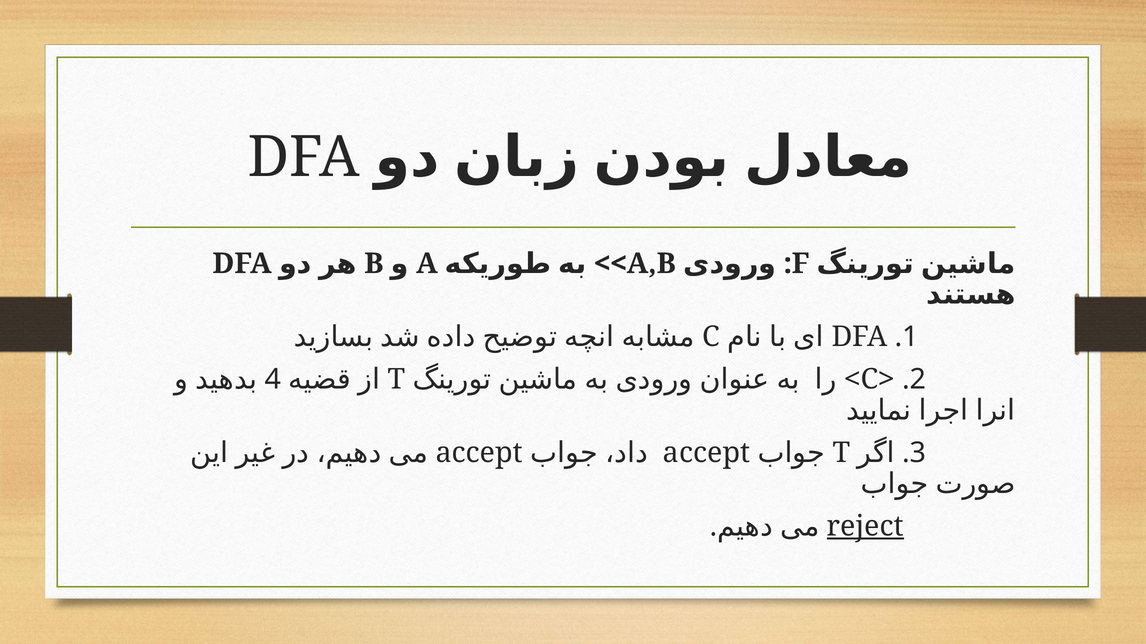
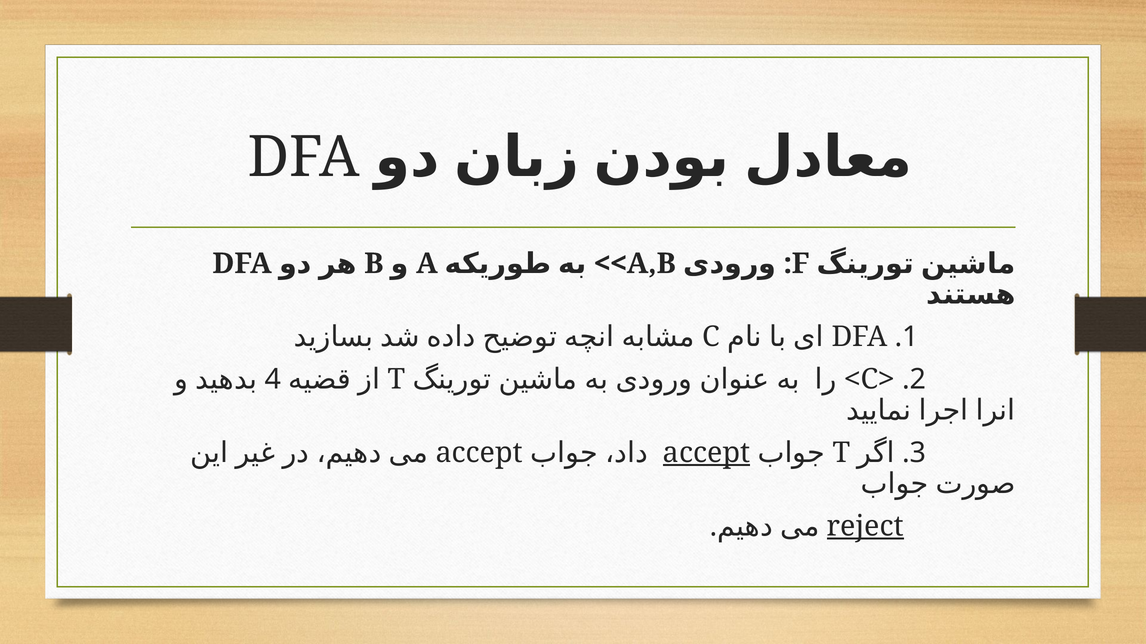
accept at (707, 453) underline: none -> present
